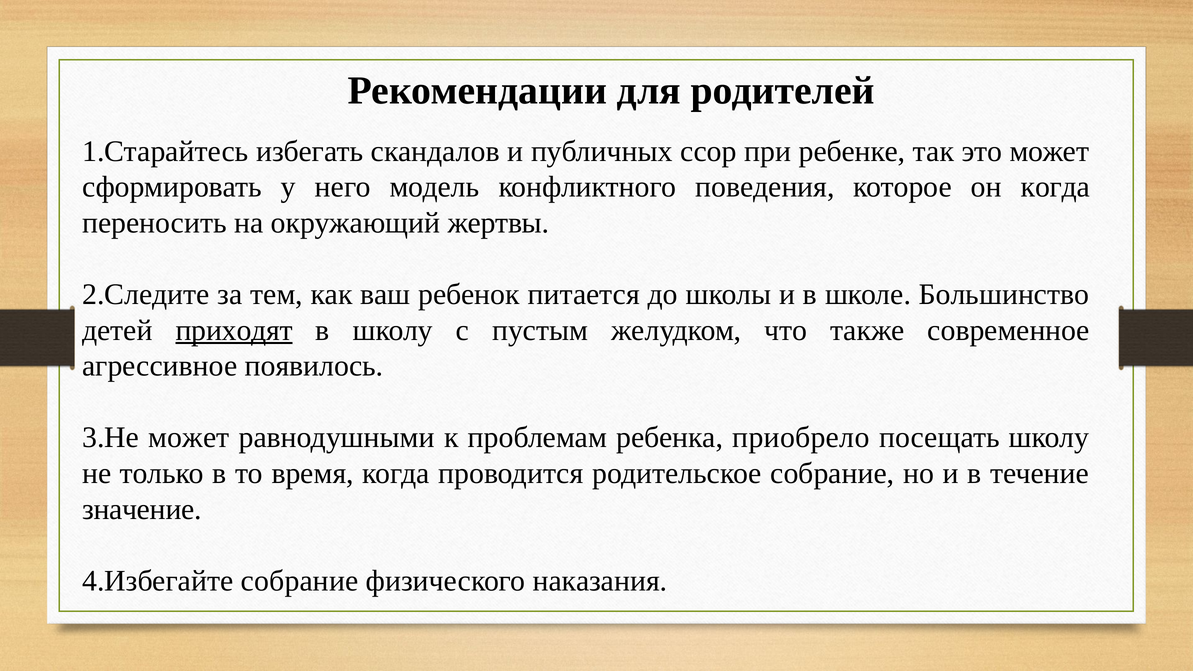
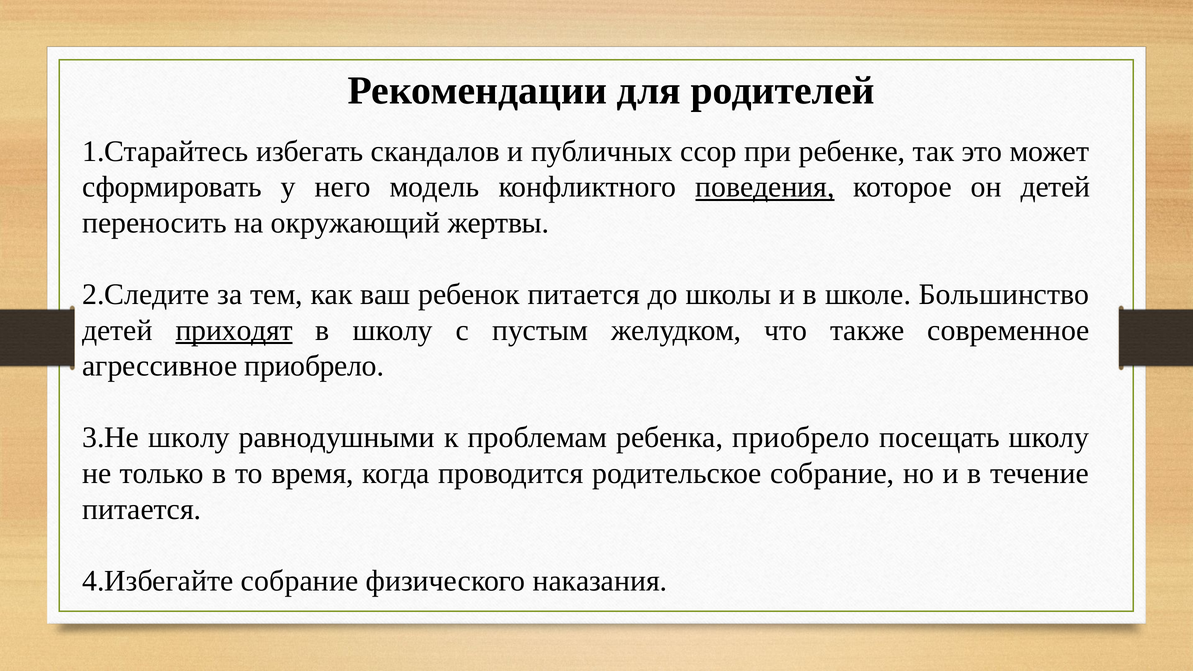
поведения underline: none -> present
он когда: когда -> детей
агрессивное появилось: появилось -> приобрело
3.Не может: может -> школу
значение at (142, 509): значение -> питается
